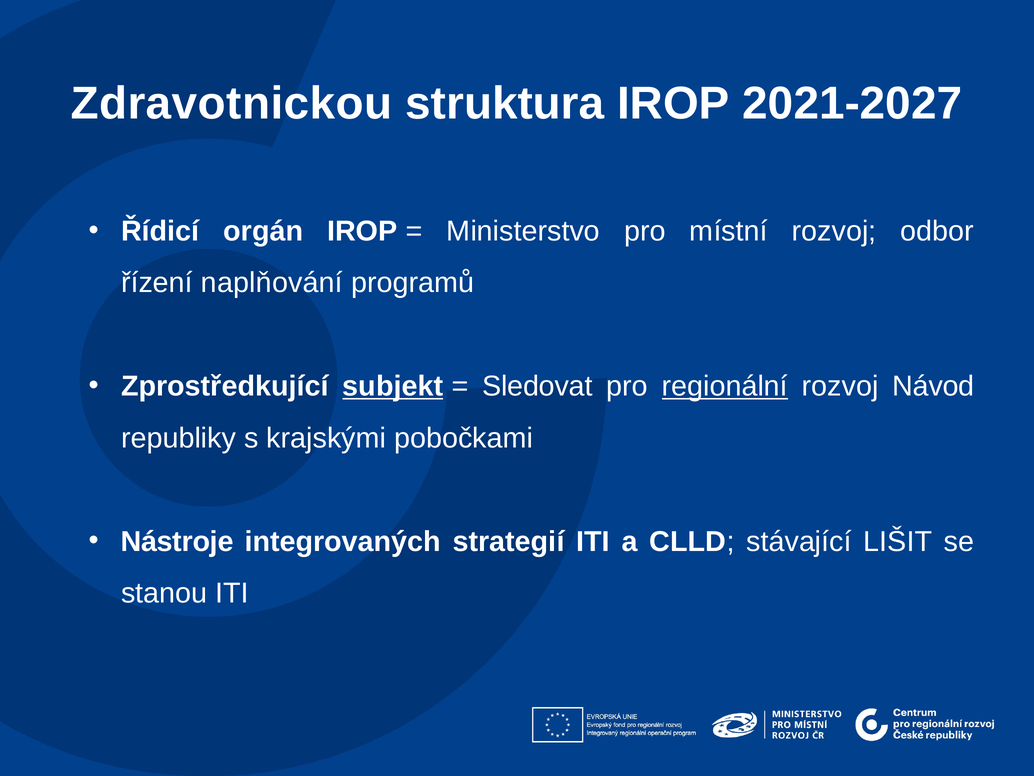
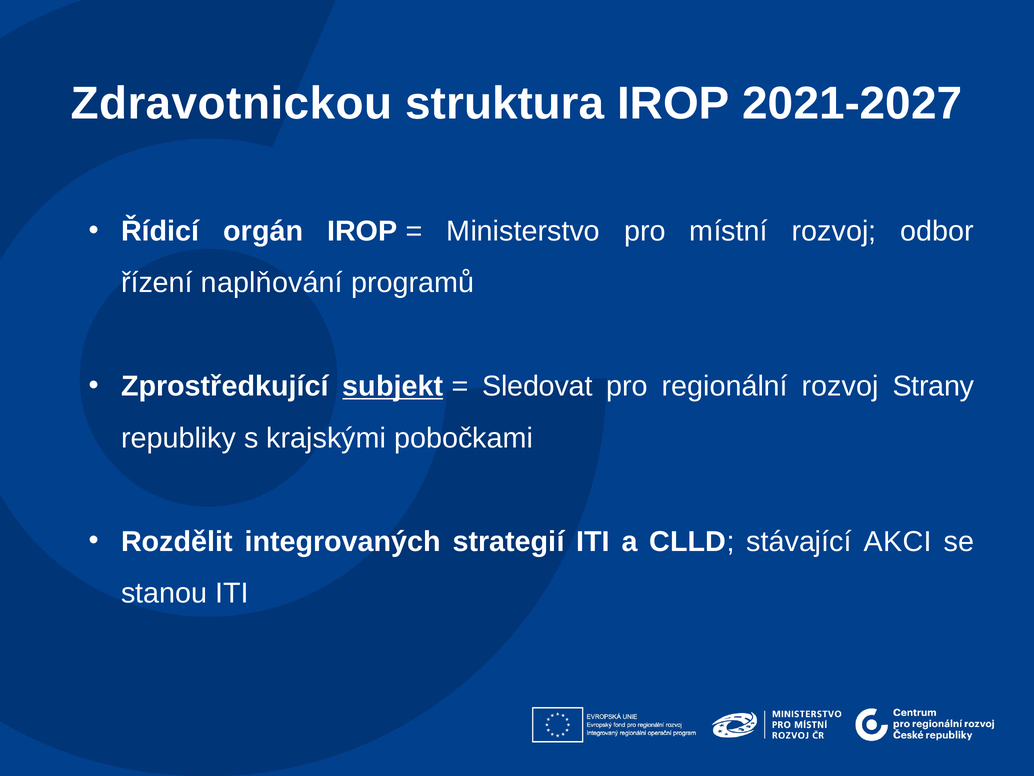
regionální underline: present -> none
Návod: Návod -> Strany
Nástroje: Nástroje -> Rozdělit
LIŠIT: LIŠIT -> AKCI
